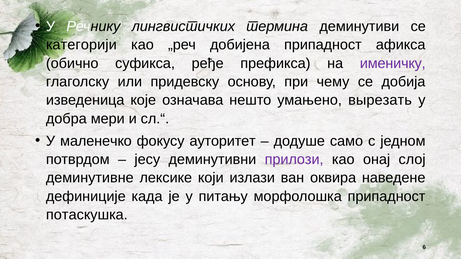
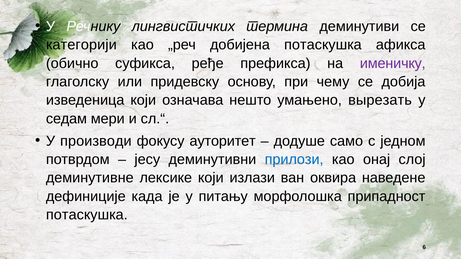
добијена припадност: припадност -> потаскушка
изведеница које: које -> који
добра: добра -> седам
маленечко: маленечко -> производи
прилози colour: purple -> blue
